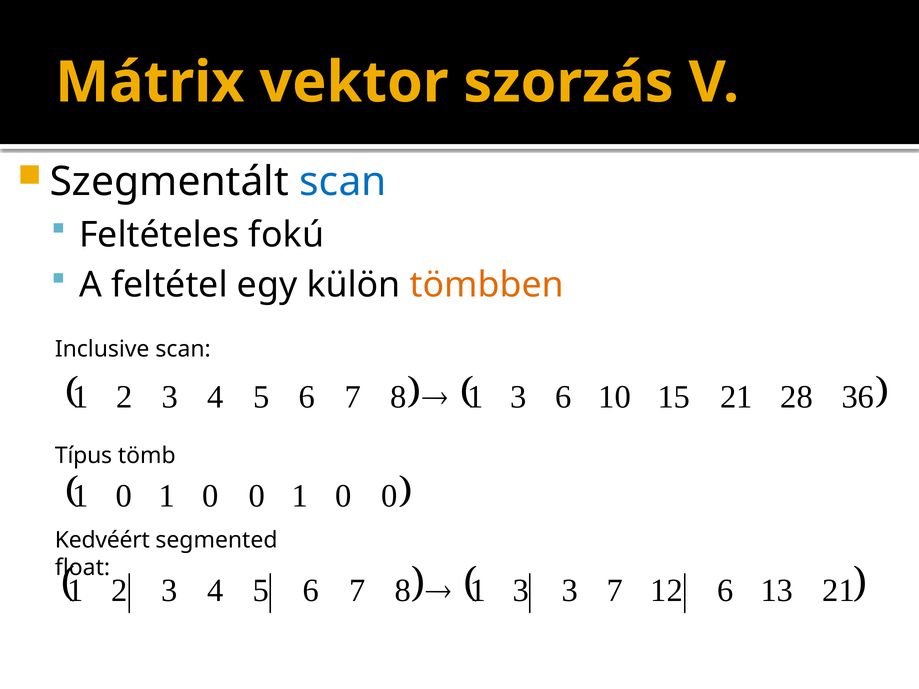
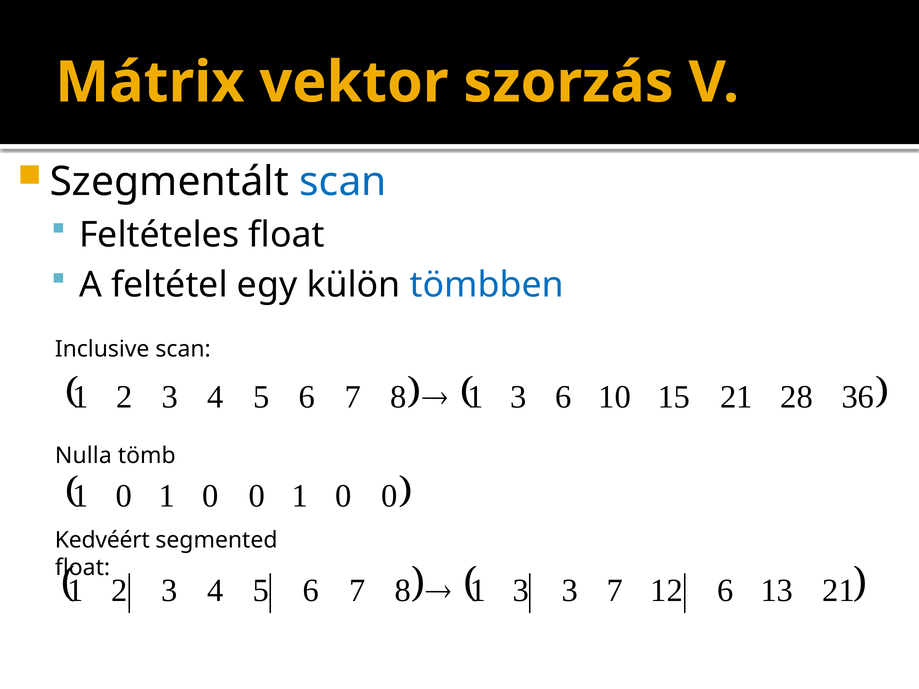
Feltételes fokú: fokú -> float
tömbben colour: orange -> blue
Típus: Típus -> Nulla
